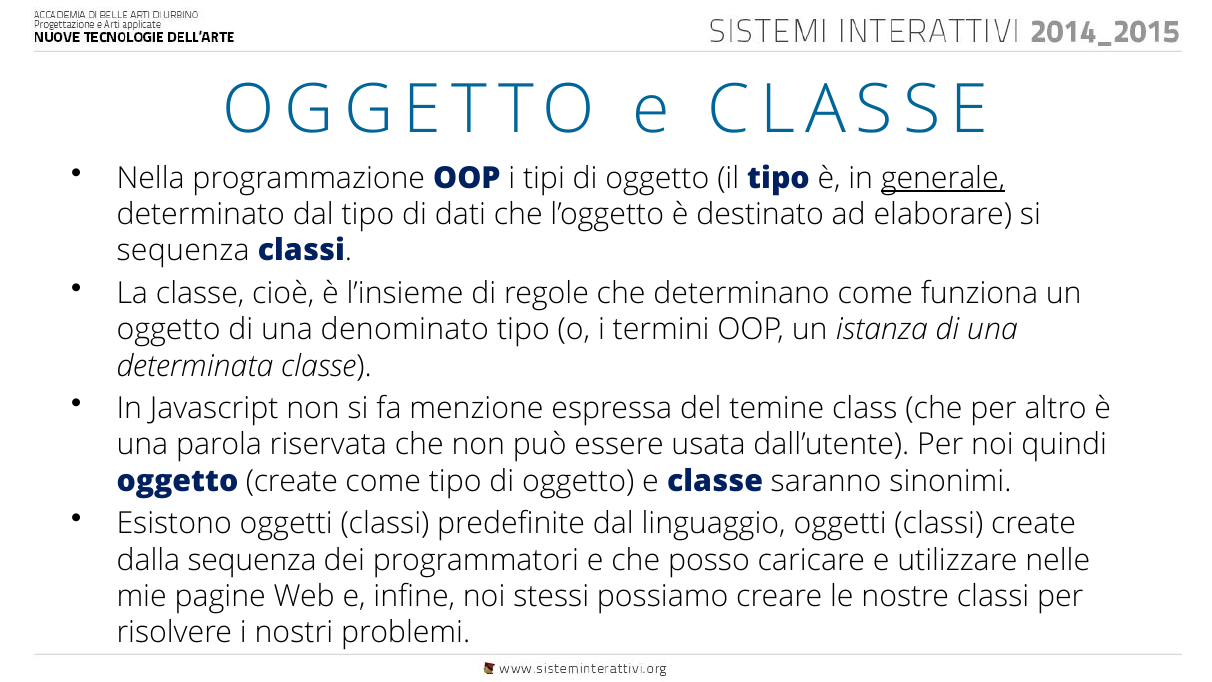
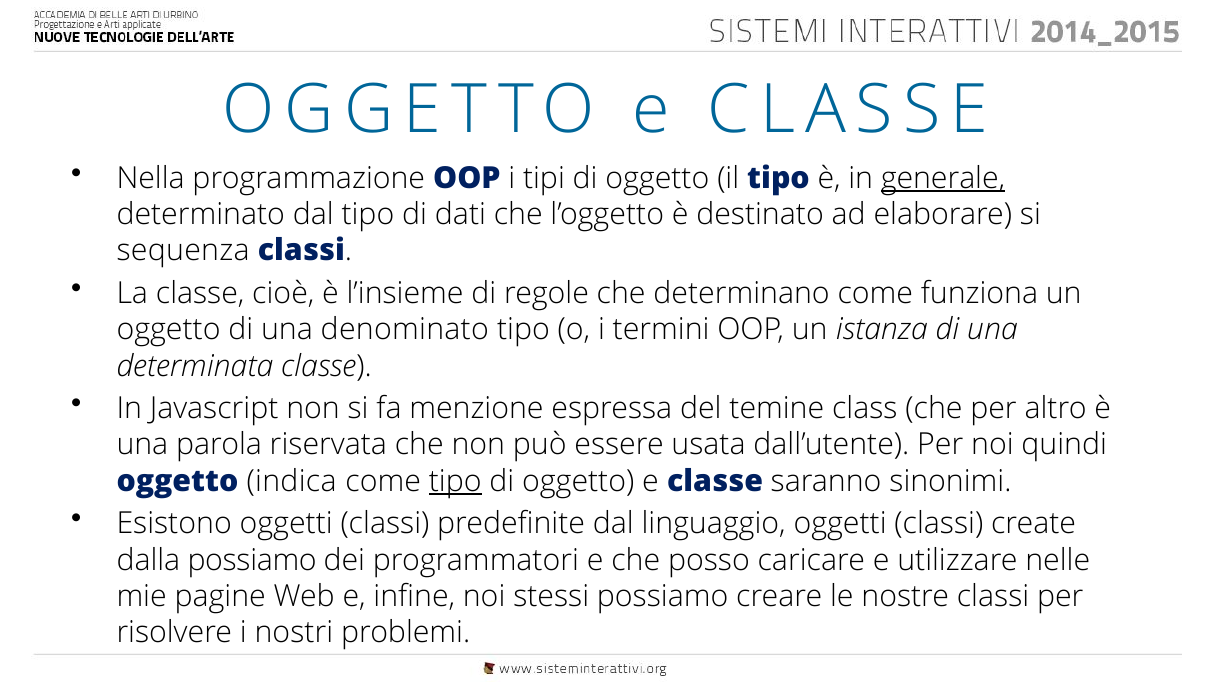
oggetto create: create -> indica
tipo at (455, 481) underline: none -> present
dalla sequenza: sequenza -> possiamo
